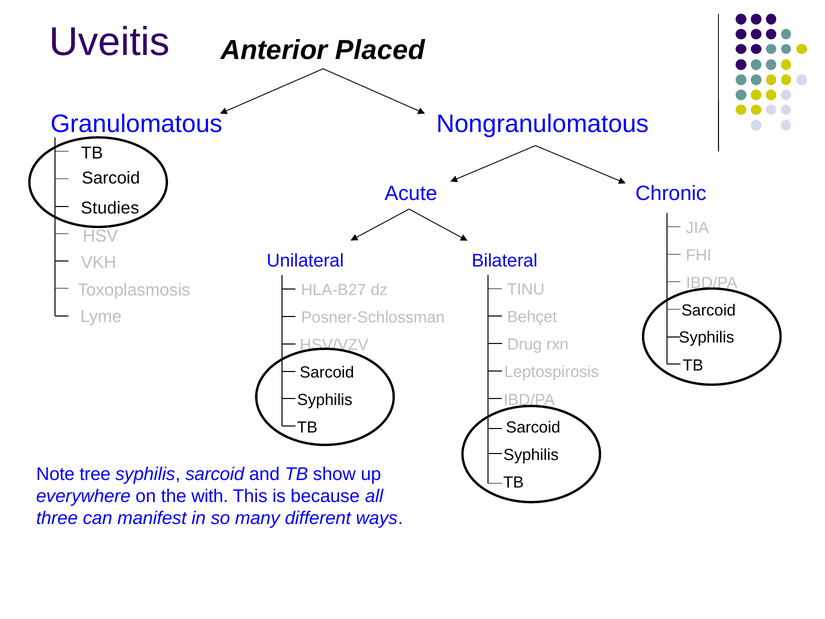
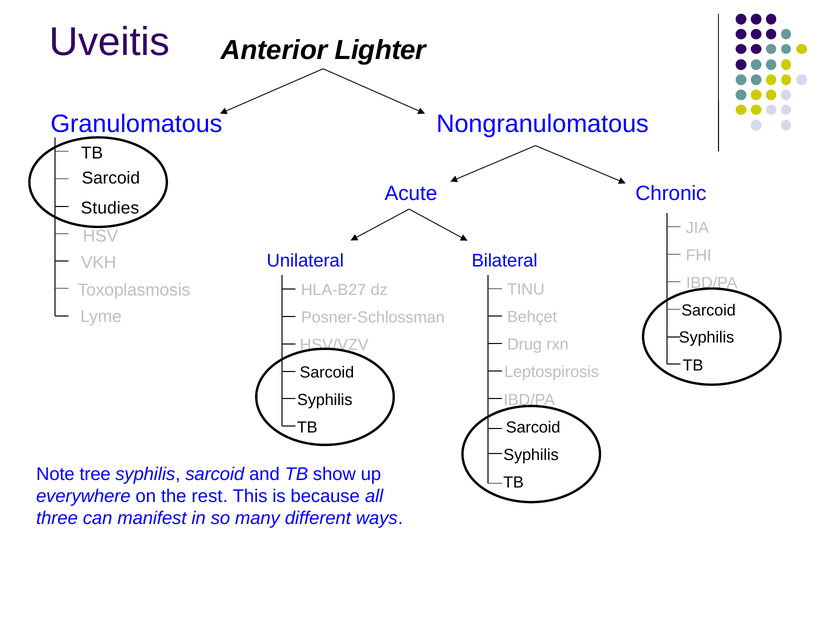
Placed: Placed -> Lighter
with: with -> rest
